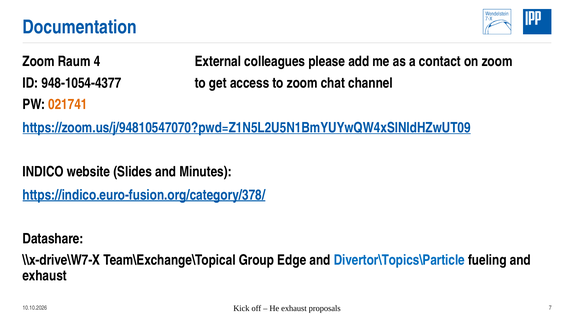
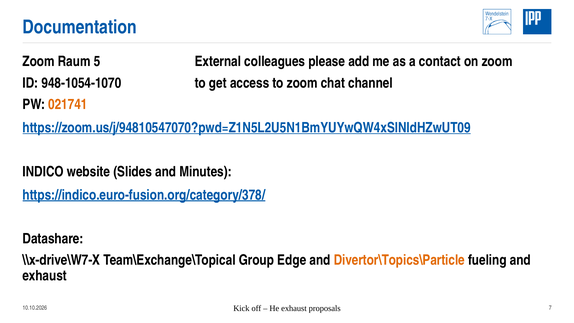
4: 4 -> 5
948-1054-4377: 948-1054-4377 -> 948-1054-1070
Divertor\Topics\Particle colour: blue -> orange
